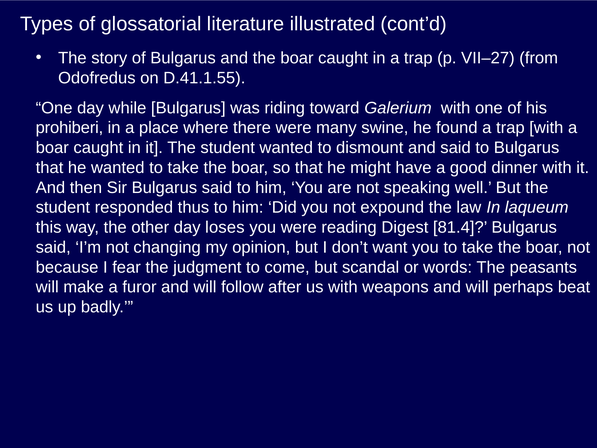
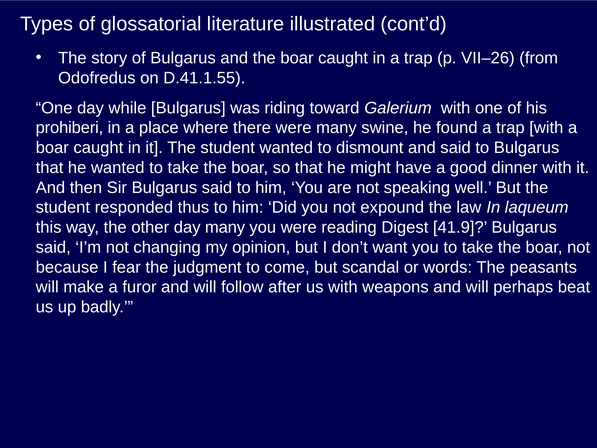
VII–27: VII–27 -> VII–26
day loses: loses -> many
81.4: 81.4 -> 41.9
